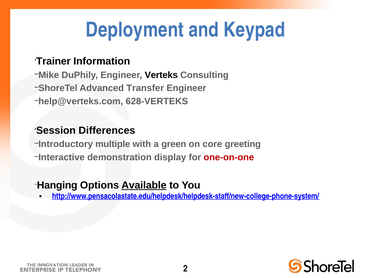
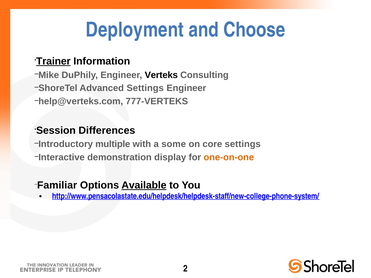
Keypad: Keypad -> Choose
Trainer underline: none -> present
Advanced Transfer: Transfer -> Settings
628-VERTEKS: 628-VERTEKS -> 777-VERTEKS
green: green -> some
core greeting: greeting -> settings
one-on-one colour: red -> orange
Hanging: Hanging -> Familiar
